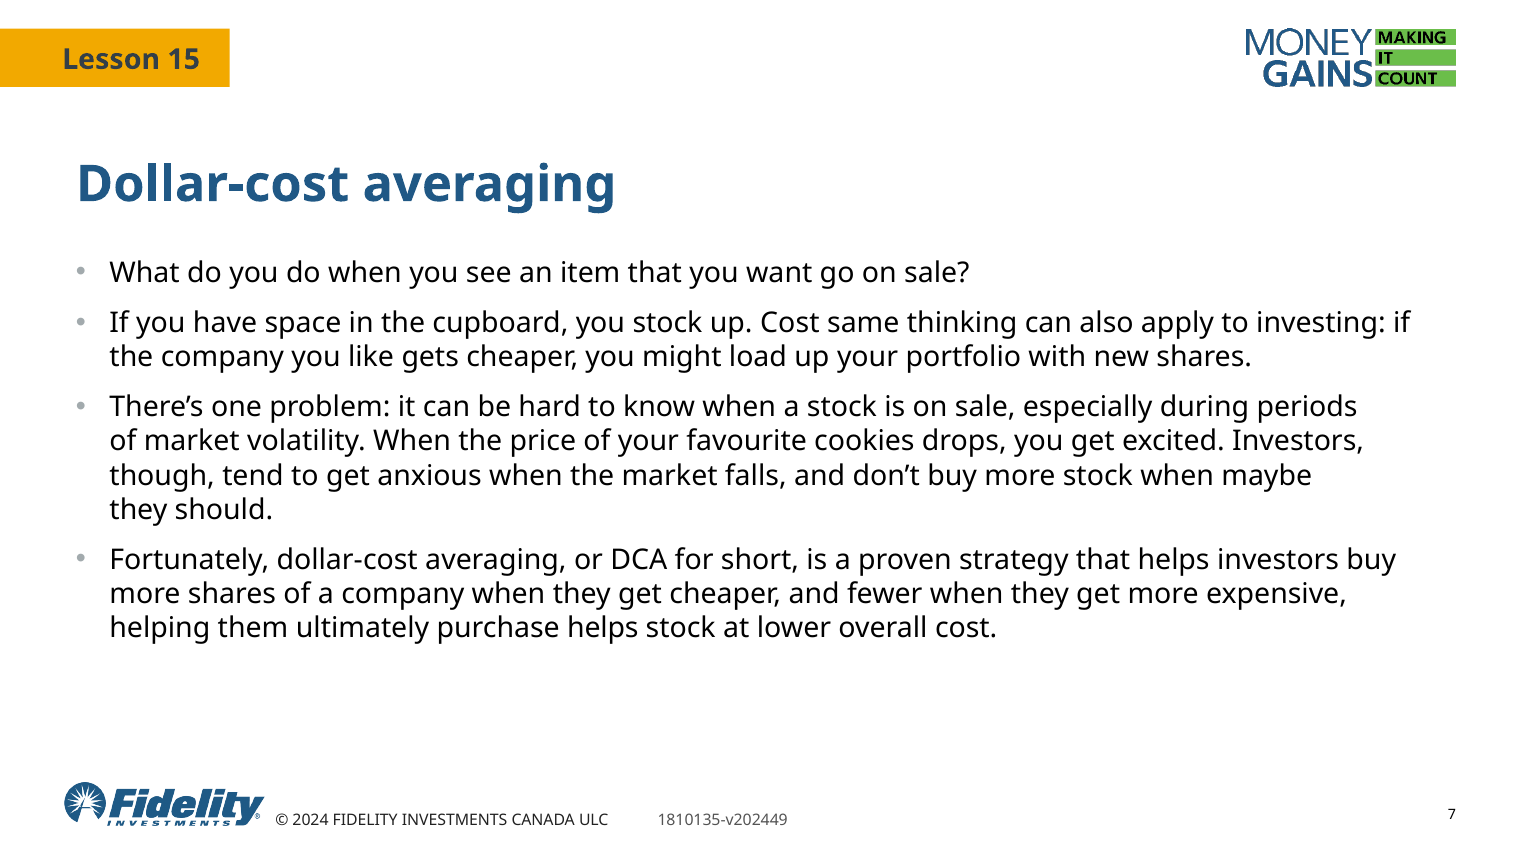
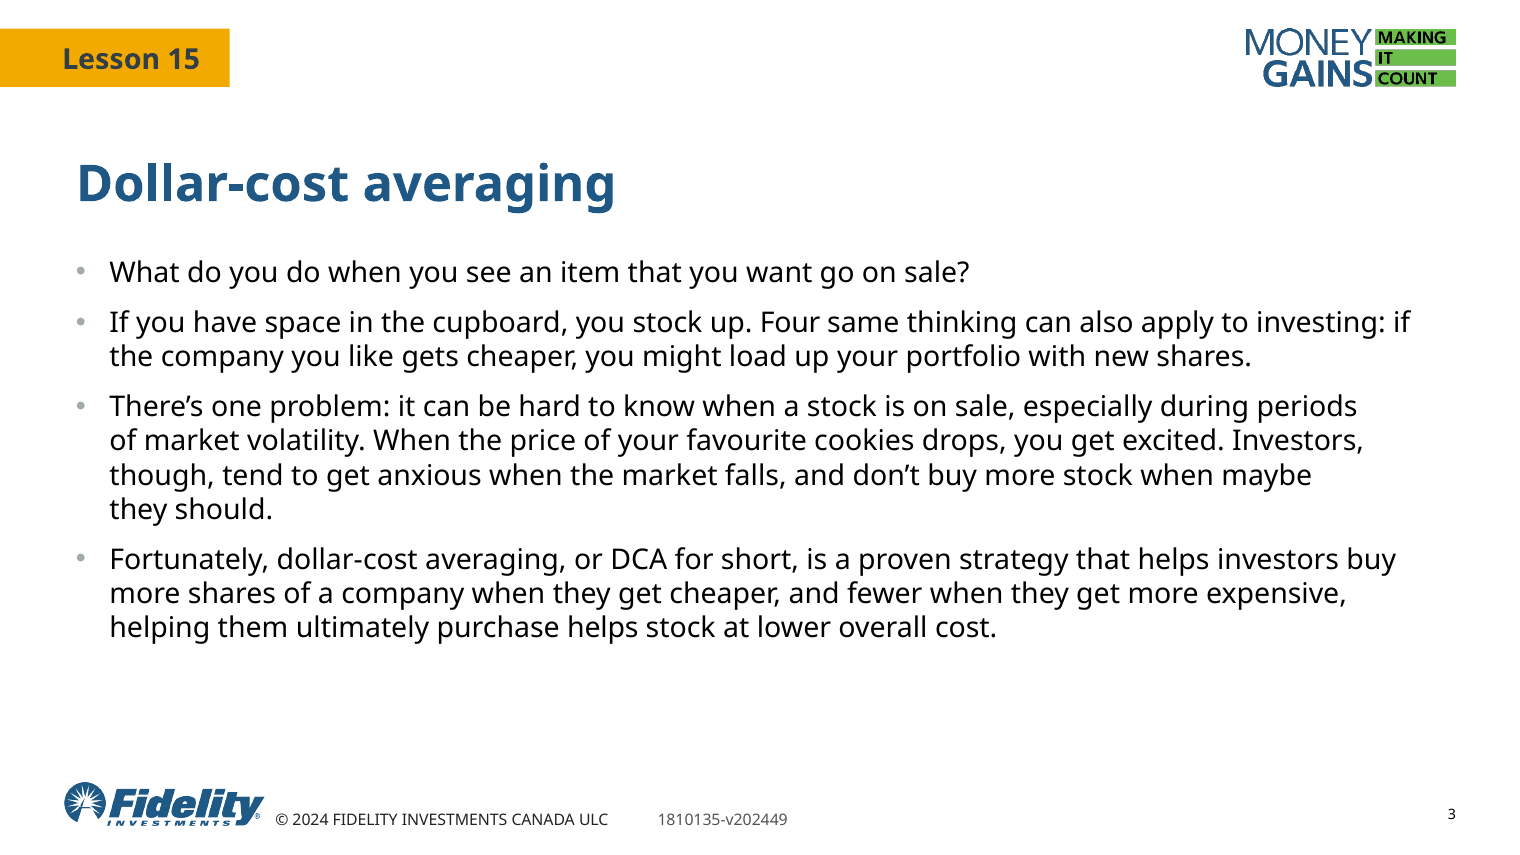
up Cost: Cost -> Four
7: 7 -> 3
